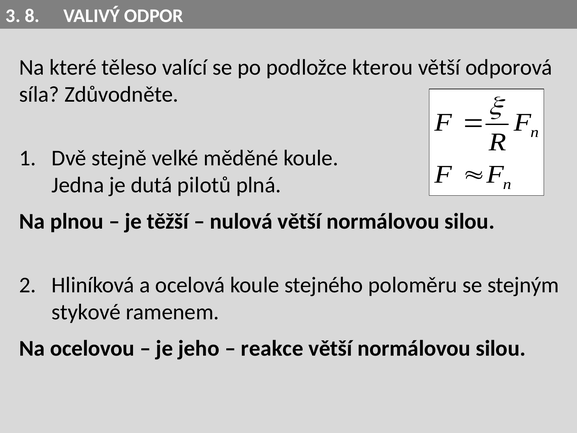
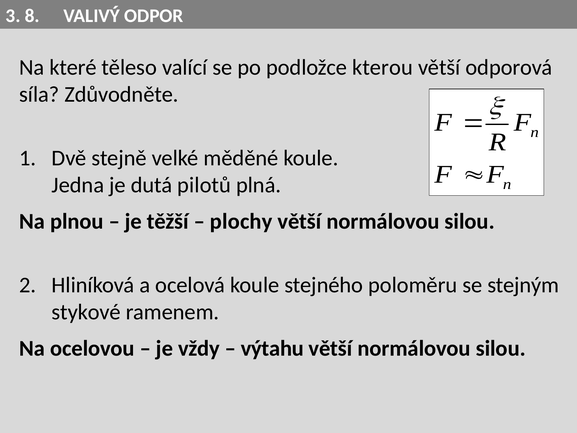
nulová: nulová -> plochy
jeho: jeho -> vždy
reakce: reakce -> výtahu
